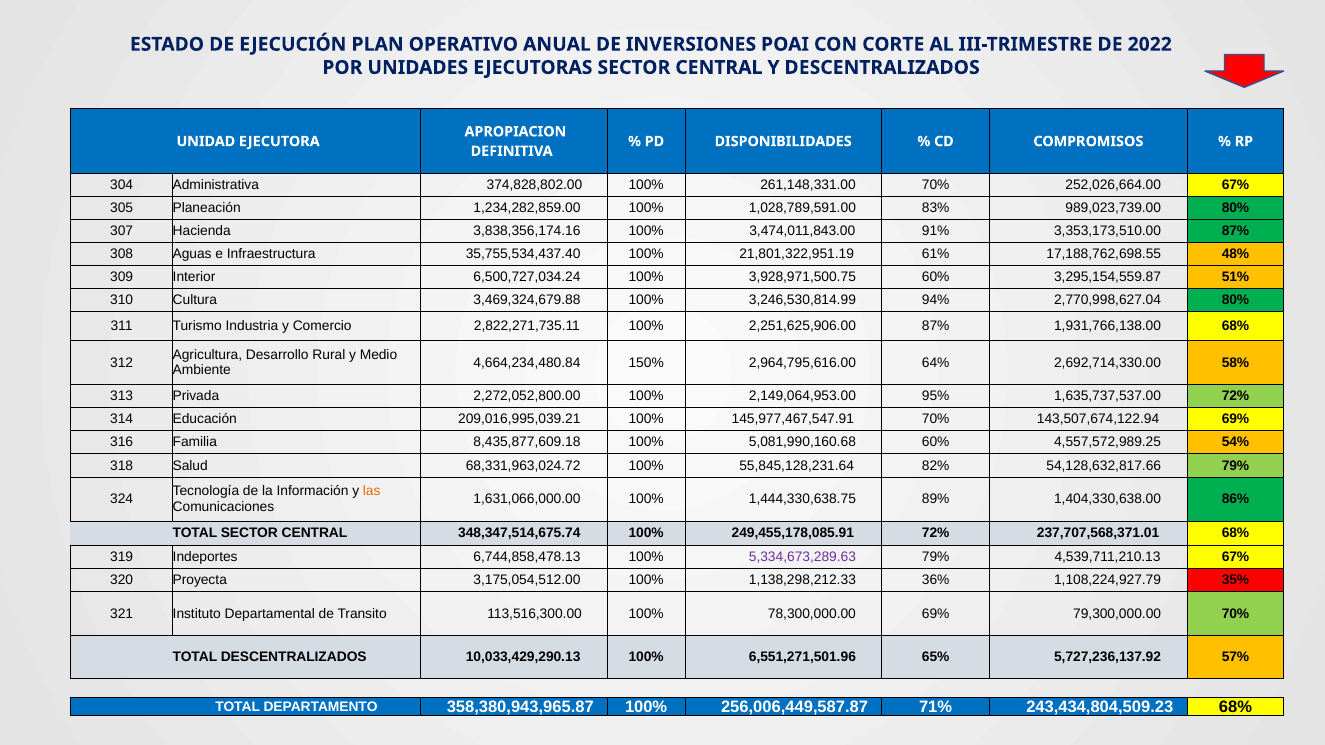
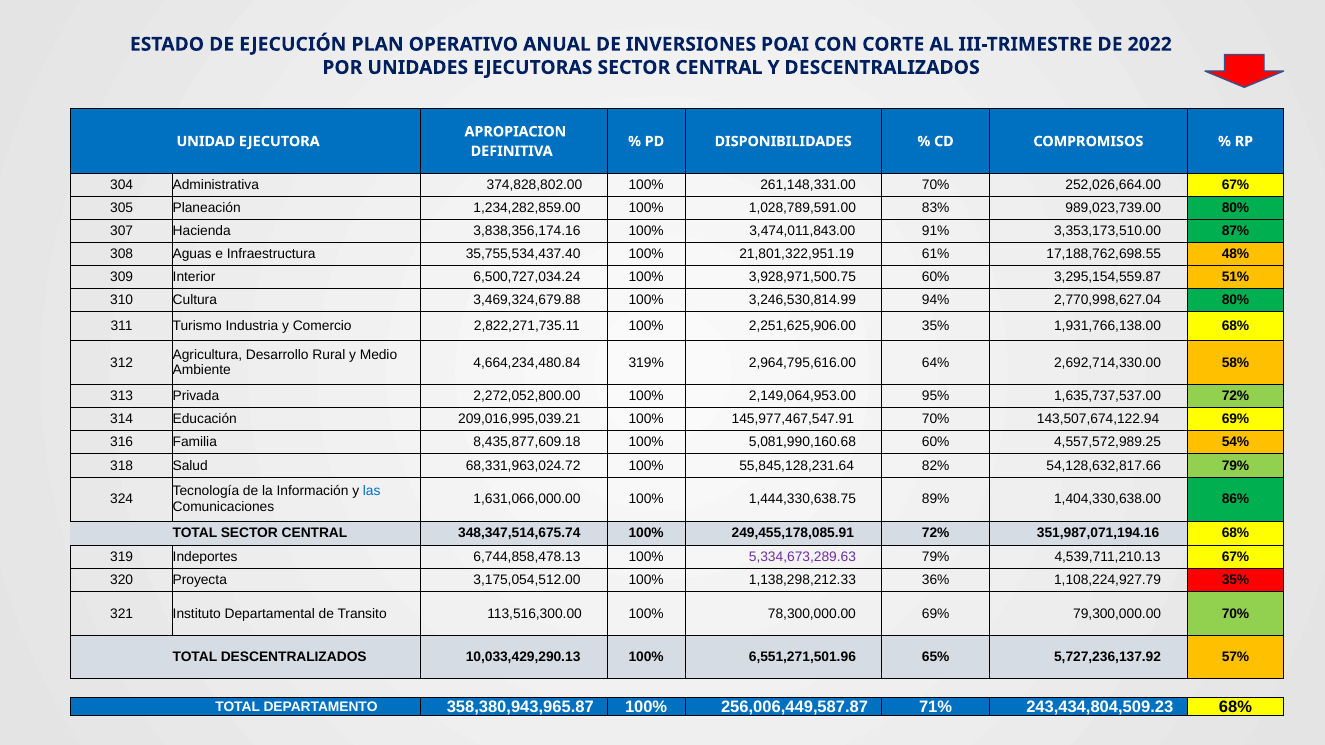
2,251,625,906.00 87%: 87% -> 35%
150%: 150% -> 319%
las colour: orange -> blue
237,707,568,371.01: 237,707,568,371.01 -> 351,987,071,194.16
